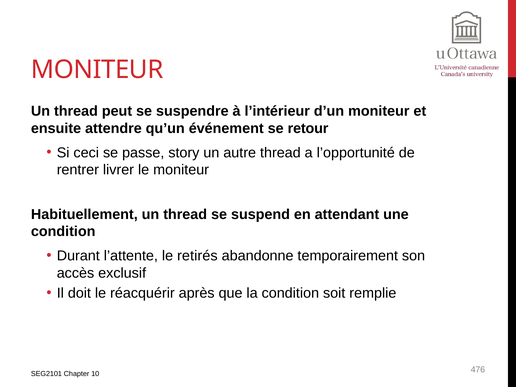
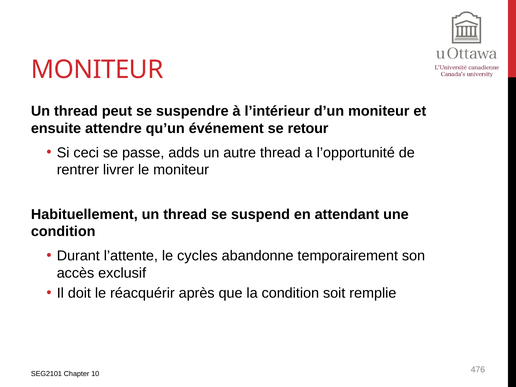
story: story -> adds
retirés: retirés -> cycles
